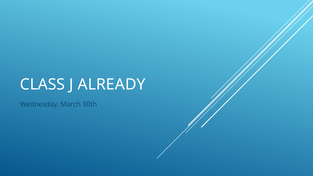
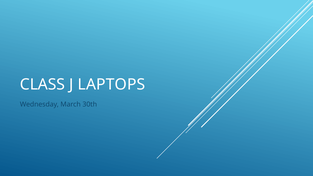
ALREADY: ALREADY -> LAPTOPS
